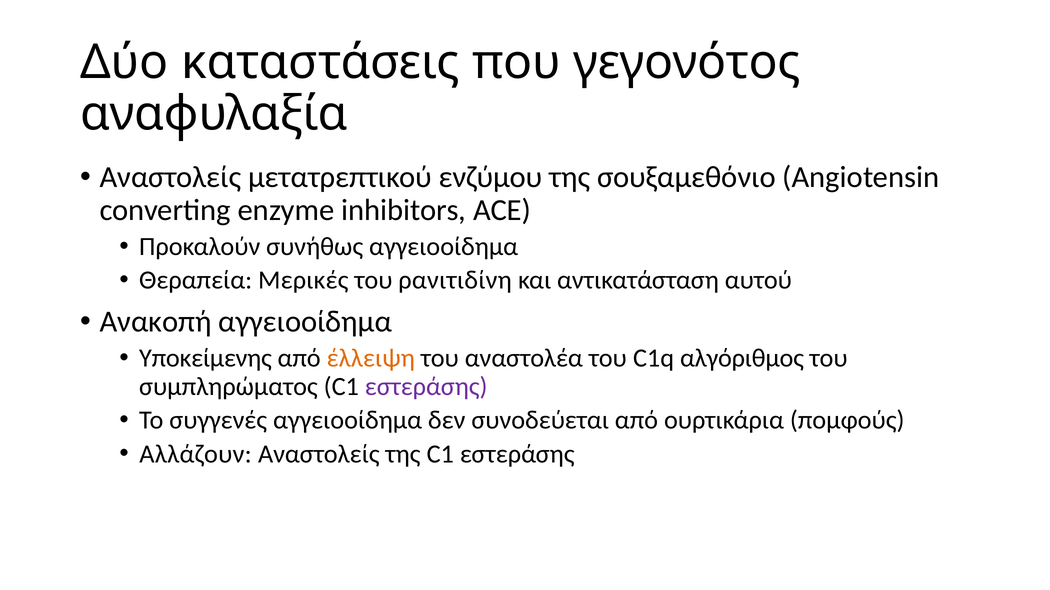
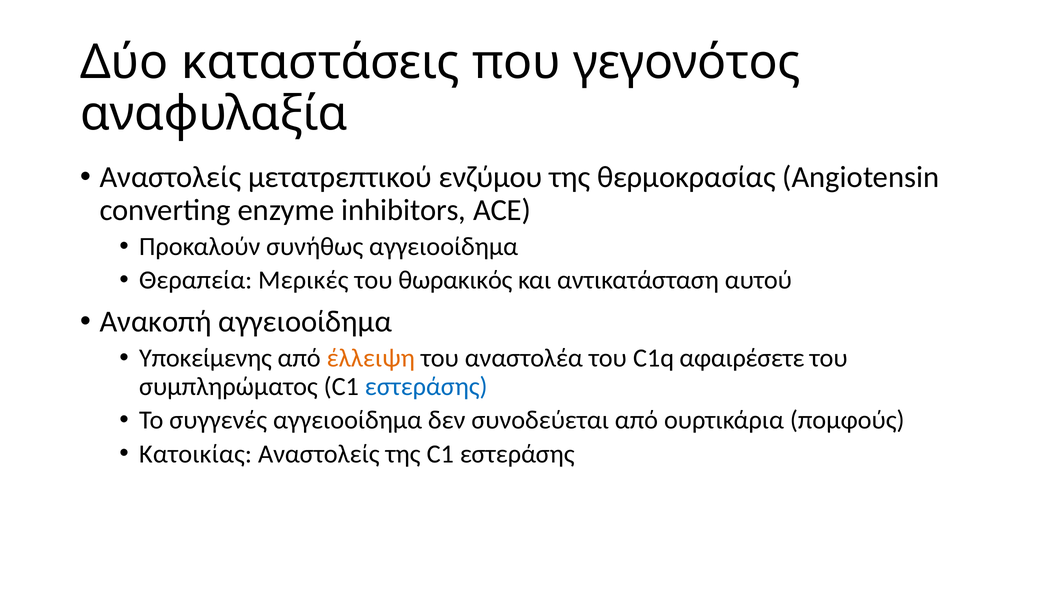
σουξαμεθόνιο: σουξαμεθόνιο -> θερμοκρασίας
ρανιτιδίνη: ρανιτιδίνη -> θωρακικός
αλγόριθμος: αλγόριθμος -> αφαιρέσετε
εστεράσης at (426, 387) colour: purple -> blue
Αλλάζουν: Αλλάζουν -> Κατοικίας
